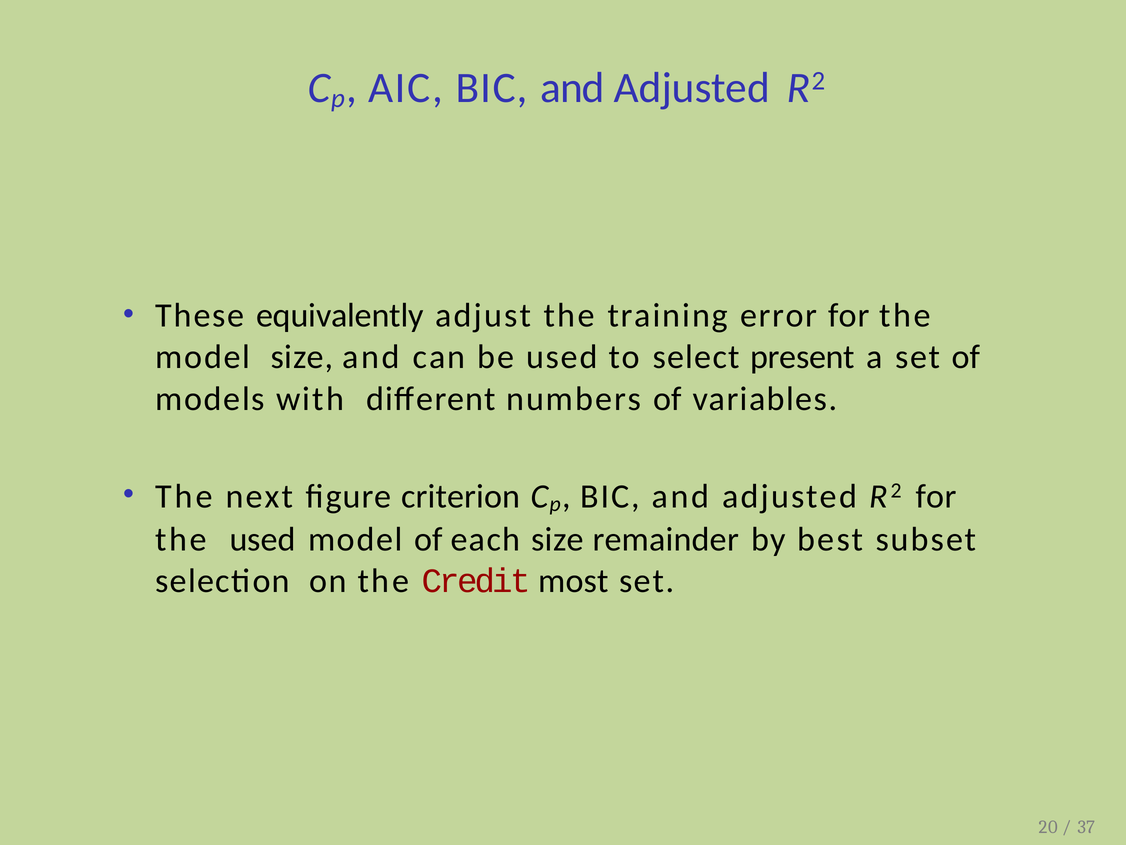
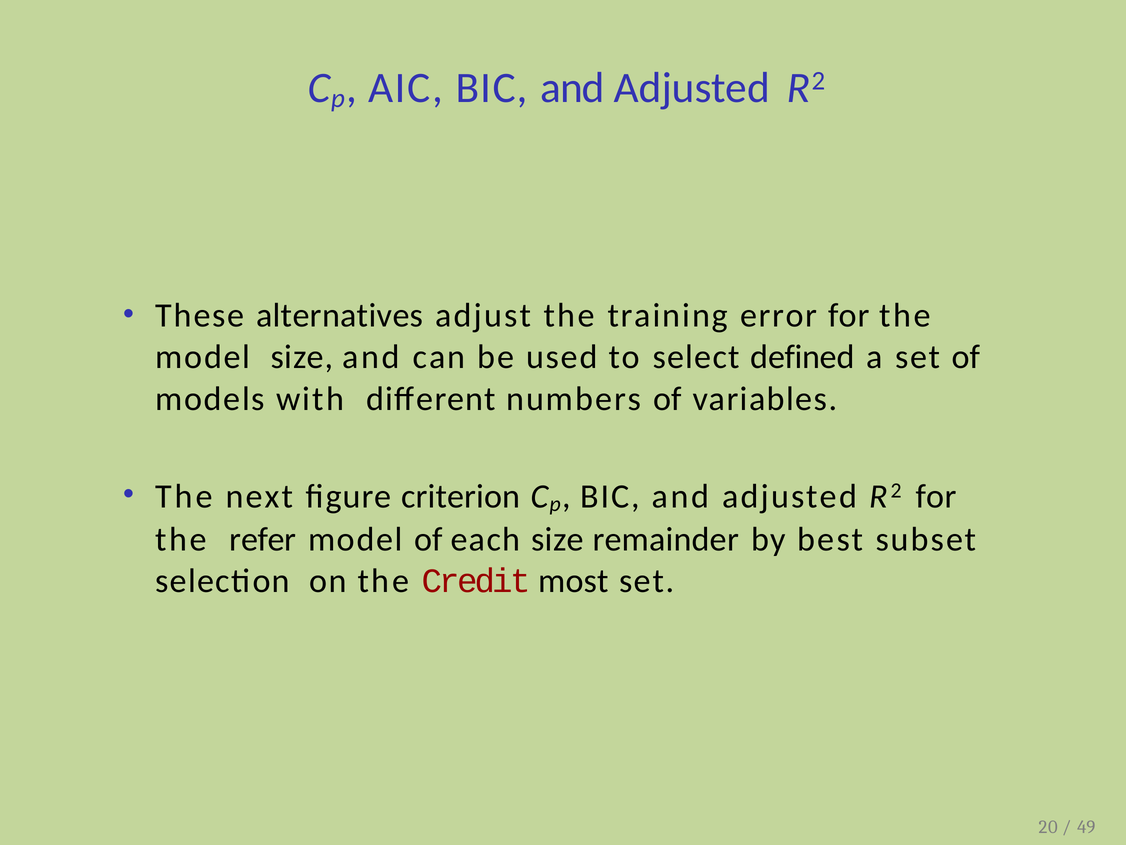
equivalently: equivalently -> alternatives
present: present -> defined
the used: used -> refer
37: 37 -> 49
